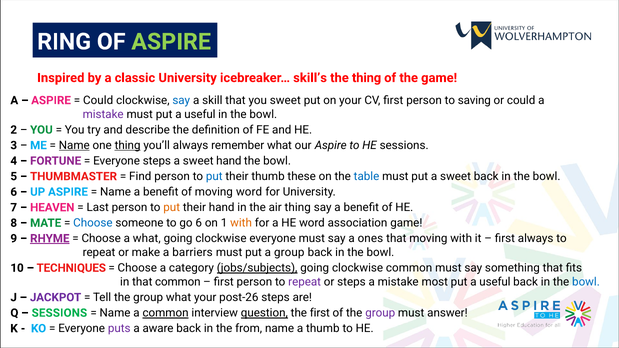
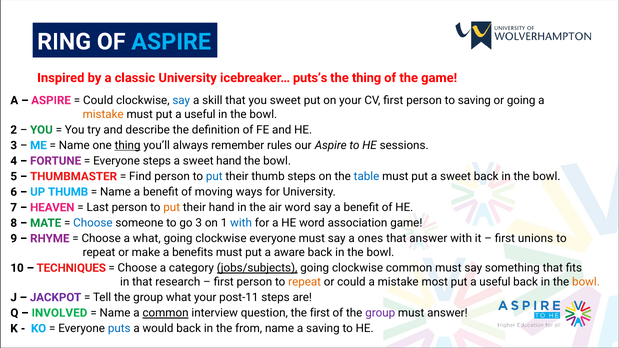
ASPIRE at (171, 42) colour: light green -> light blue
skill’s: skill’s -> puts’s
or could: could -> going
mistake at (103, 114) colour: purple -> orange
Name at (74, 145) underline: present -> none
remember what: what -> rules
thumb these: these -> steps
UP ASPIRE: ASPIRE -> THUMB
moving word: word -> ways
air thing: thing -> word
go 6: 6 -> 3
with at (241, 223) colour: orange -> blue
RHYME underline: present -> none
that moving: moving -> answer
first always: always -> unions
barriers: barriers -> benefits
a group: group -> aware
that common: common -> research
repeat at (305, 282) colour: purple -> orange
or steps: steps -> could
bowl at (586, 282) colour: blue -> orange
post-26: post-26 -> post-11
SESSIONS at (59, 313): SESSIONS -> INVOLVED
question underline: present -> none
puts colour: purple -> blue
aware: aware -> would
a thumb: thumb -> saving
